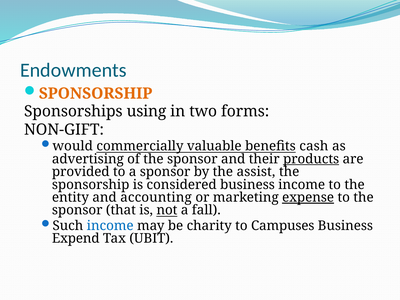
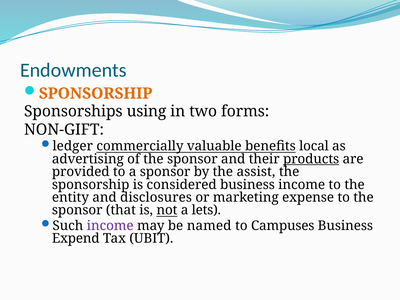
would: would -> ledger
cash: cash -> local
accounting: accounting -> disclosures
expense underline: present -> none
fall: fall -> lets
income at (110, 226) colour: blue -> purple
charity: charity -> named
